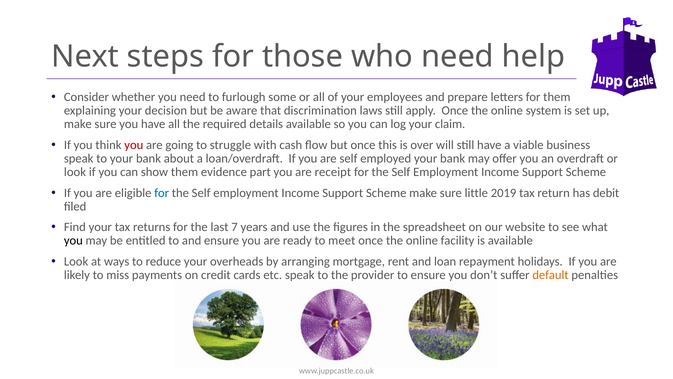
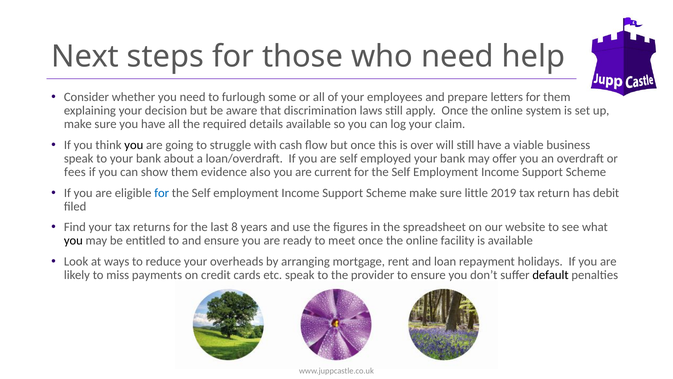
you at (134, 145) colour: red -> black
look at (75, 172): look -> fees
part: part -> also
receipt: receipt -> current
7: 7 -> 8
default colour: orange -> black
